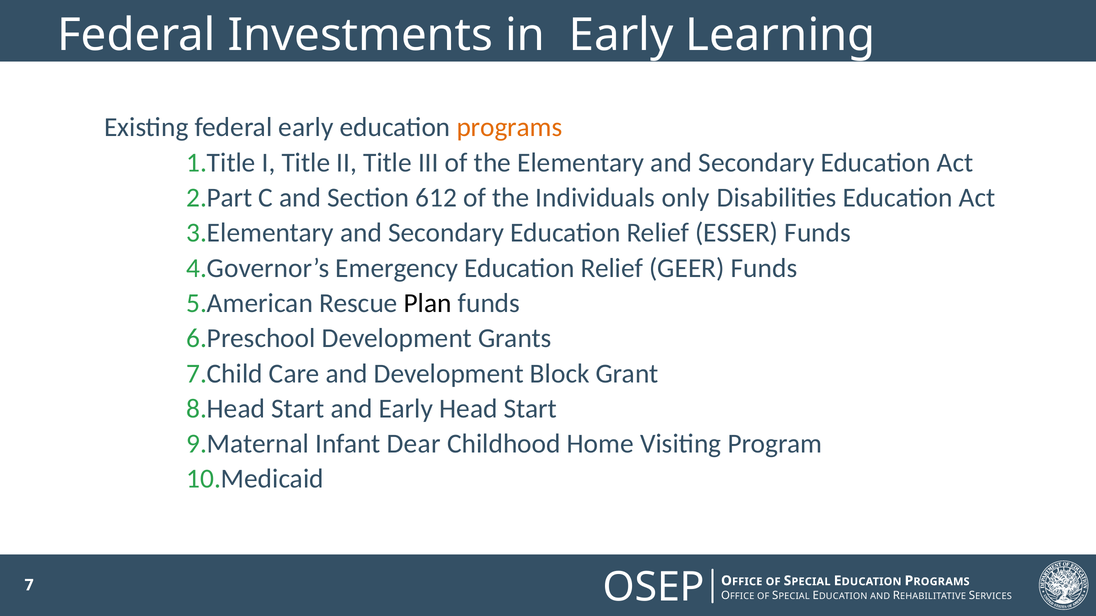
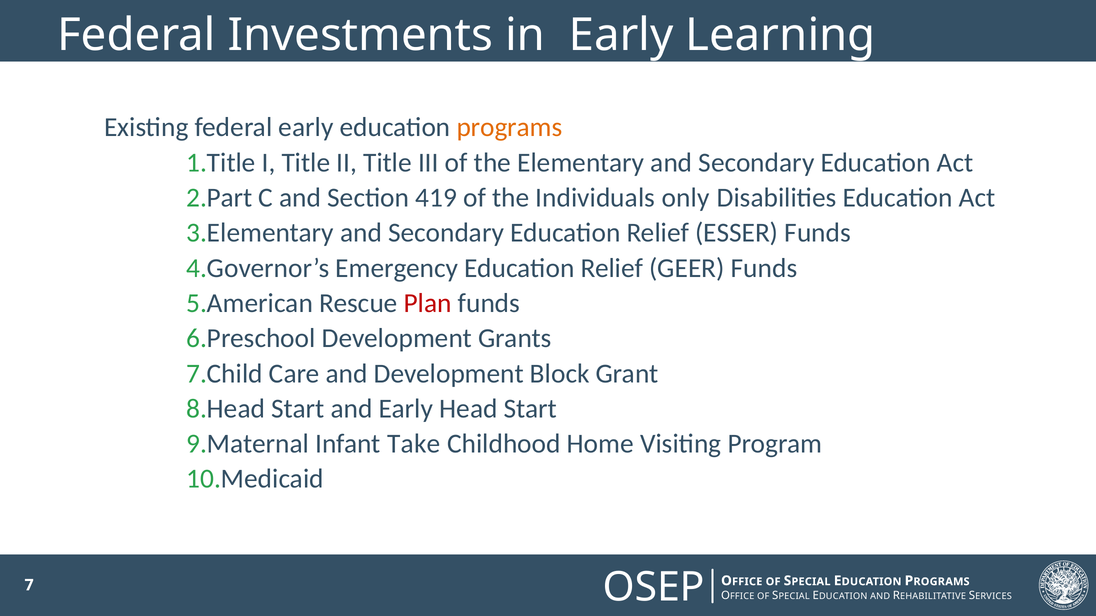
612: 612 -> 419
Plan colour: black -> red
Dear: Dear -> Take
